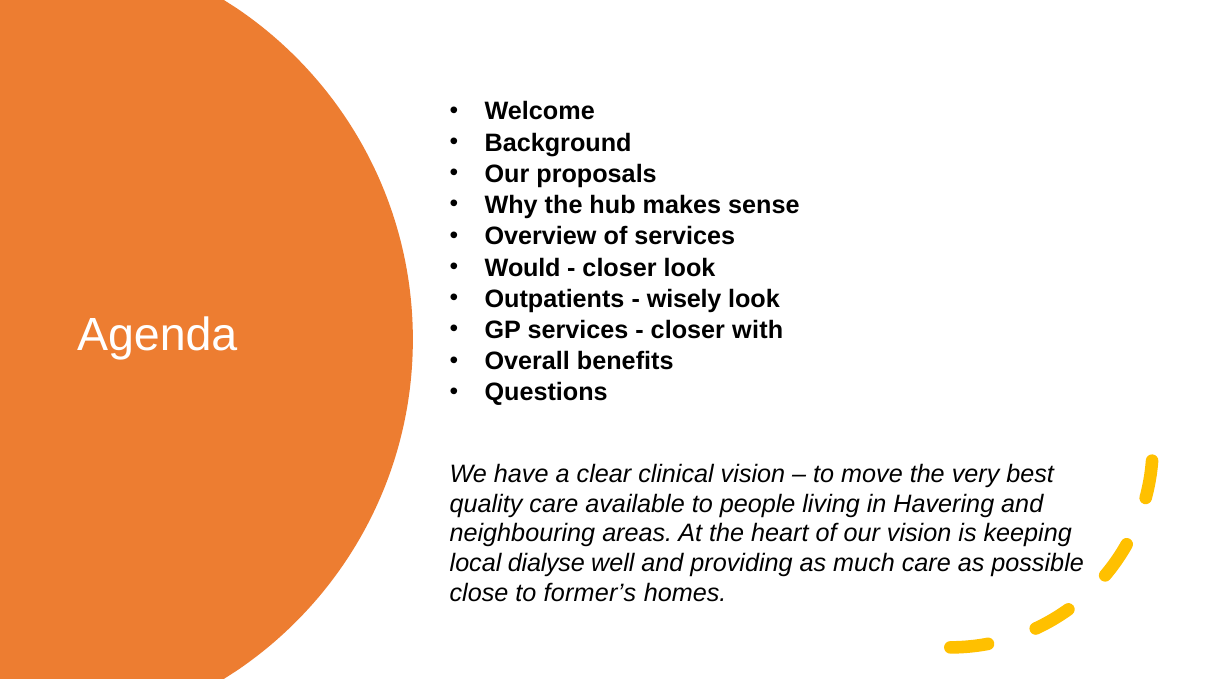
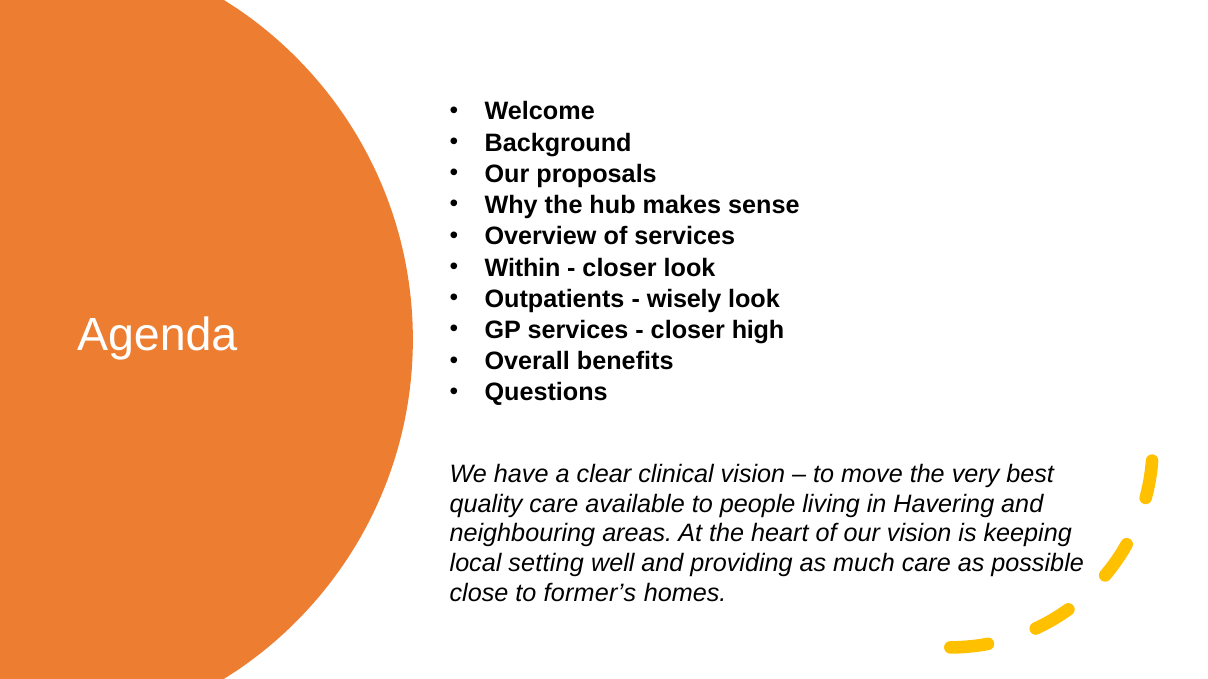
Would: Would -> Within
with: with -> high
dialyse: dialyse -> setting
